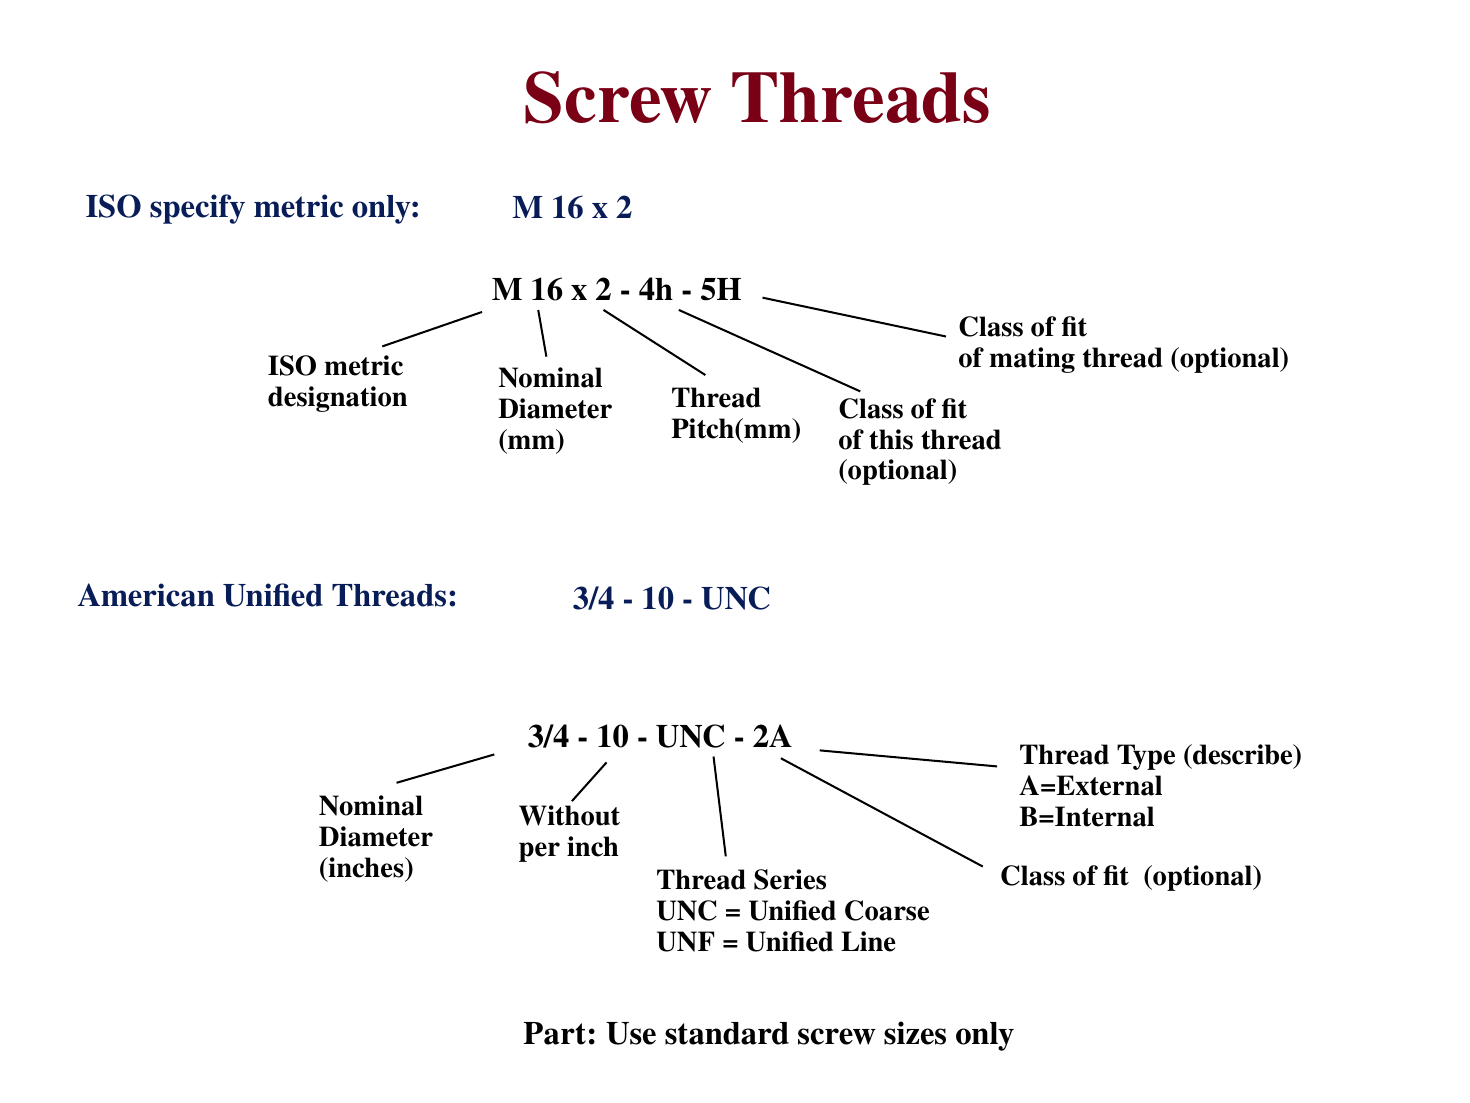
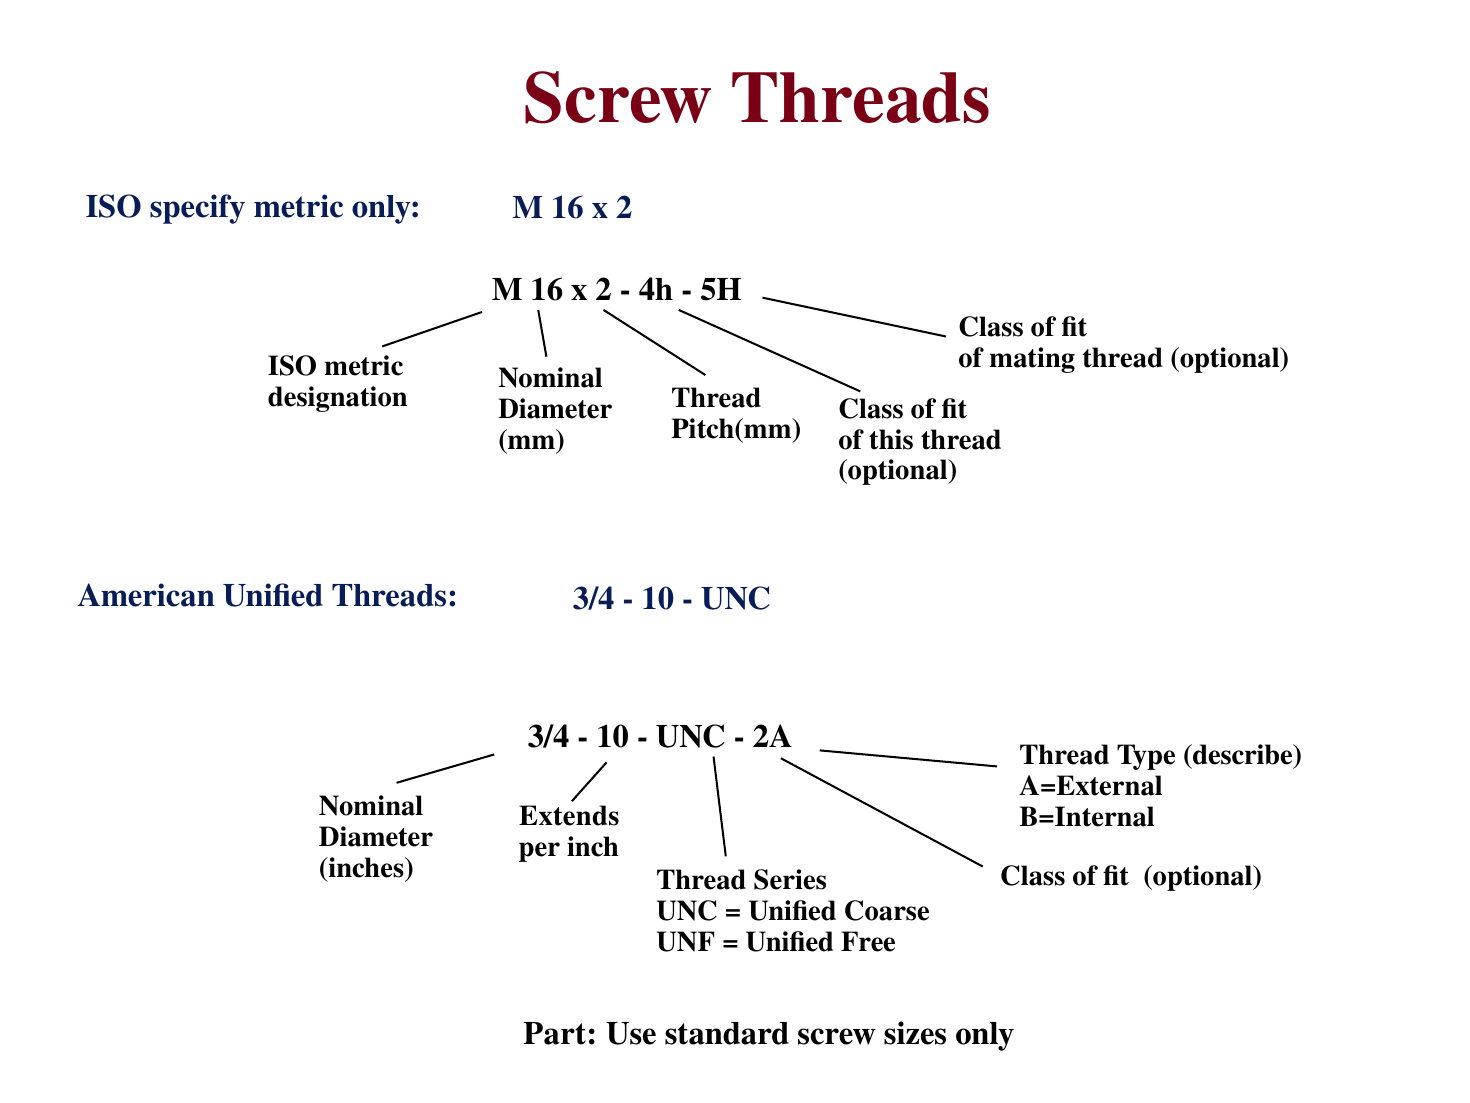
Without: Without -> Extends
Line: Line -> Free
